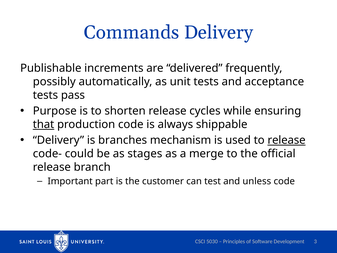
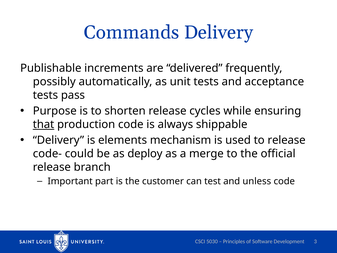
branches: branches -> elements
release at (287, 140) underline: present -> none
stages: stages -> deploy
